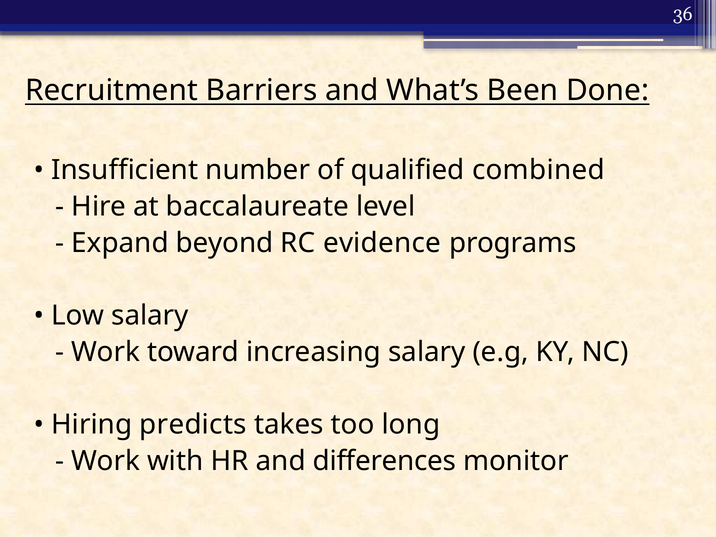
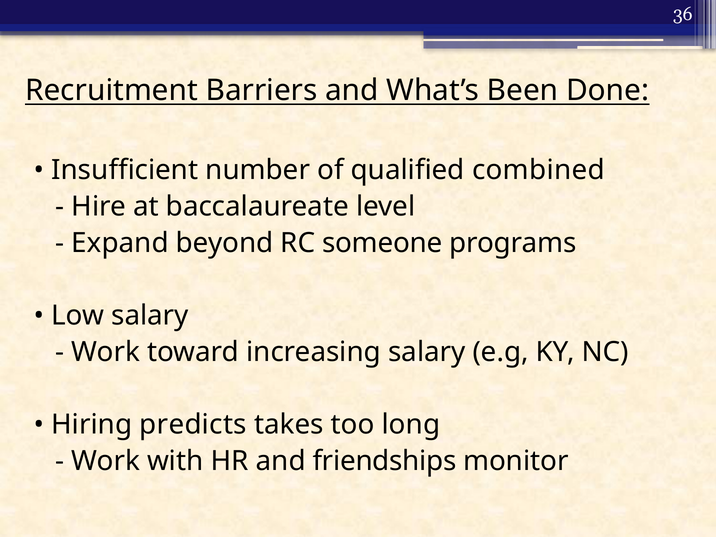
evidence: evidence -> someone
differences: differences -> friendships
